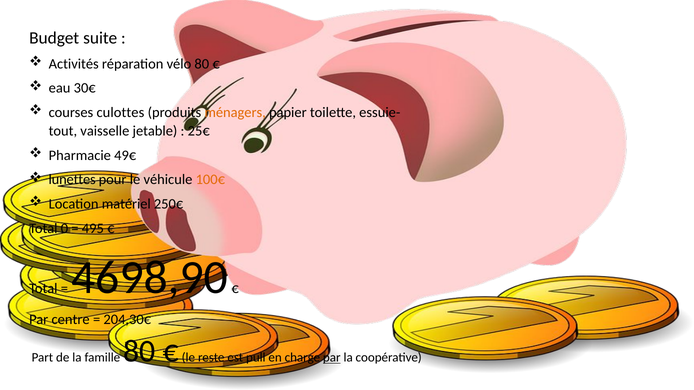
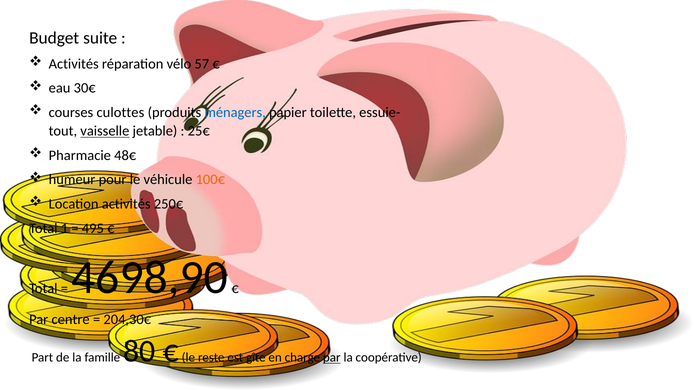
vélo 80: 80 -> 57
ménagers colour: orange -> blue
vaisselle underline: none -> present
49€: 49€ -> 48€
lunettes: lunettes -> humeur
Location matériel: matériel -> activités
0: 0 -> 1
pull: pull -> gîte
